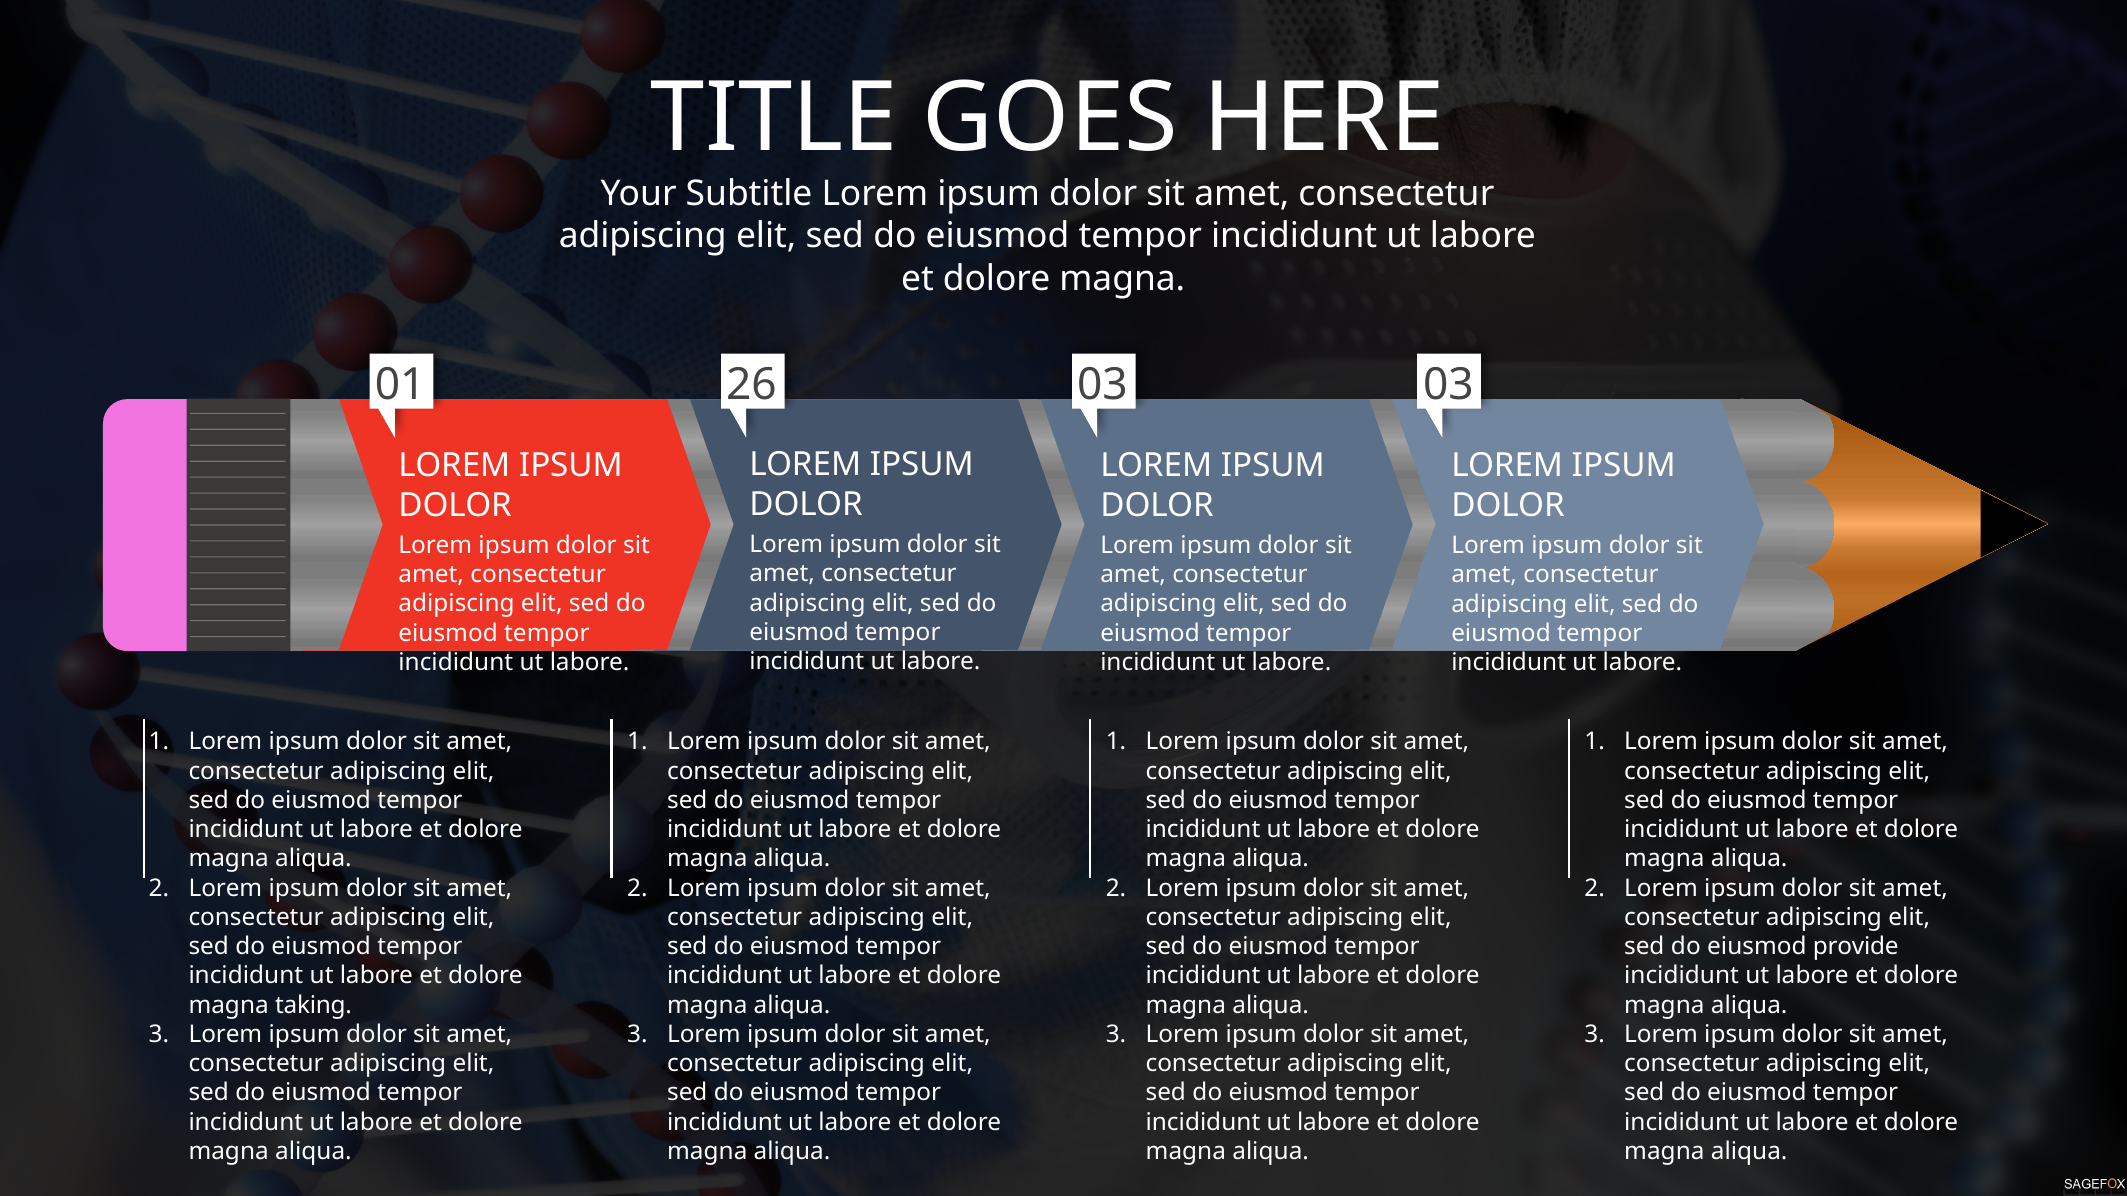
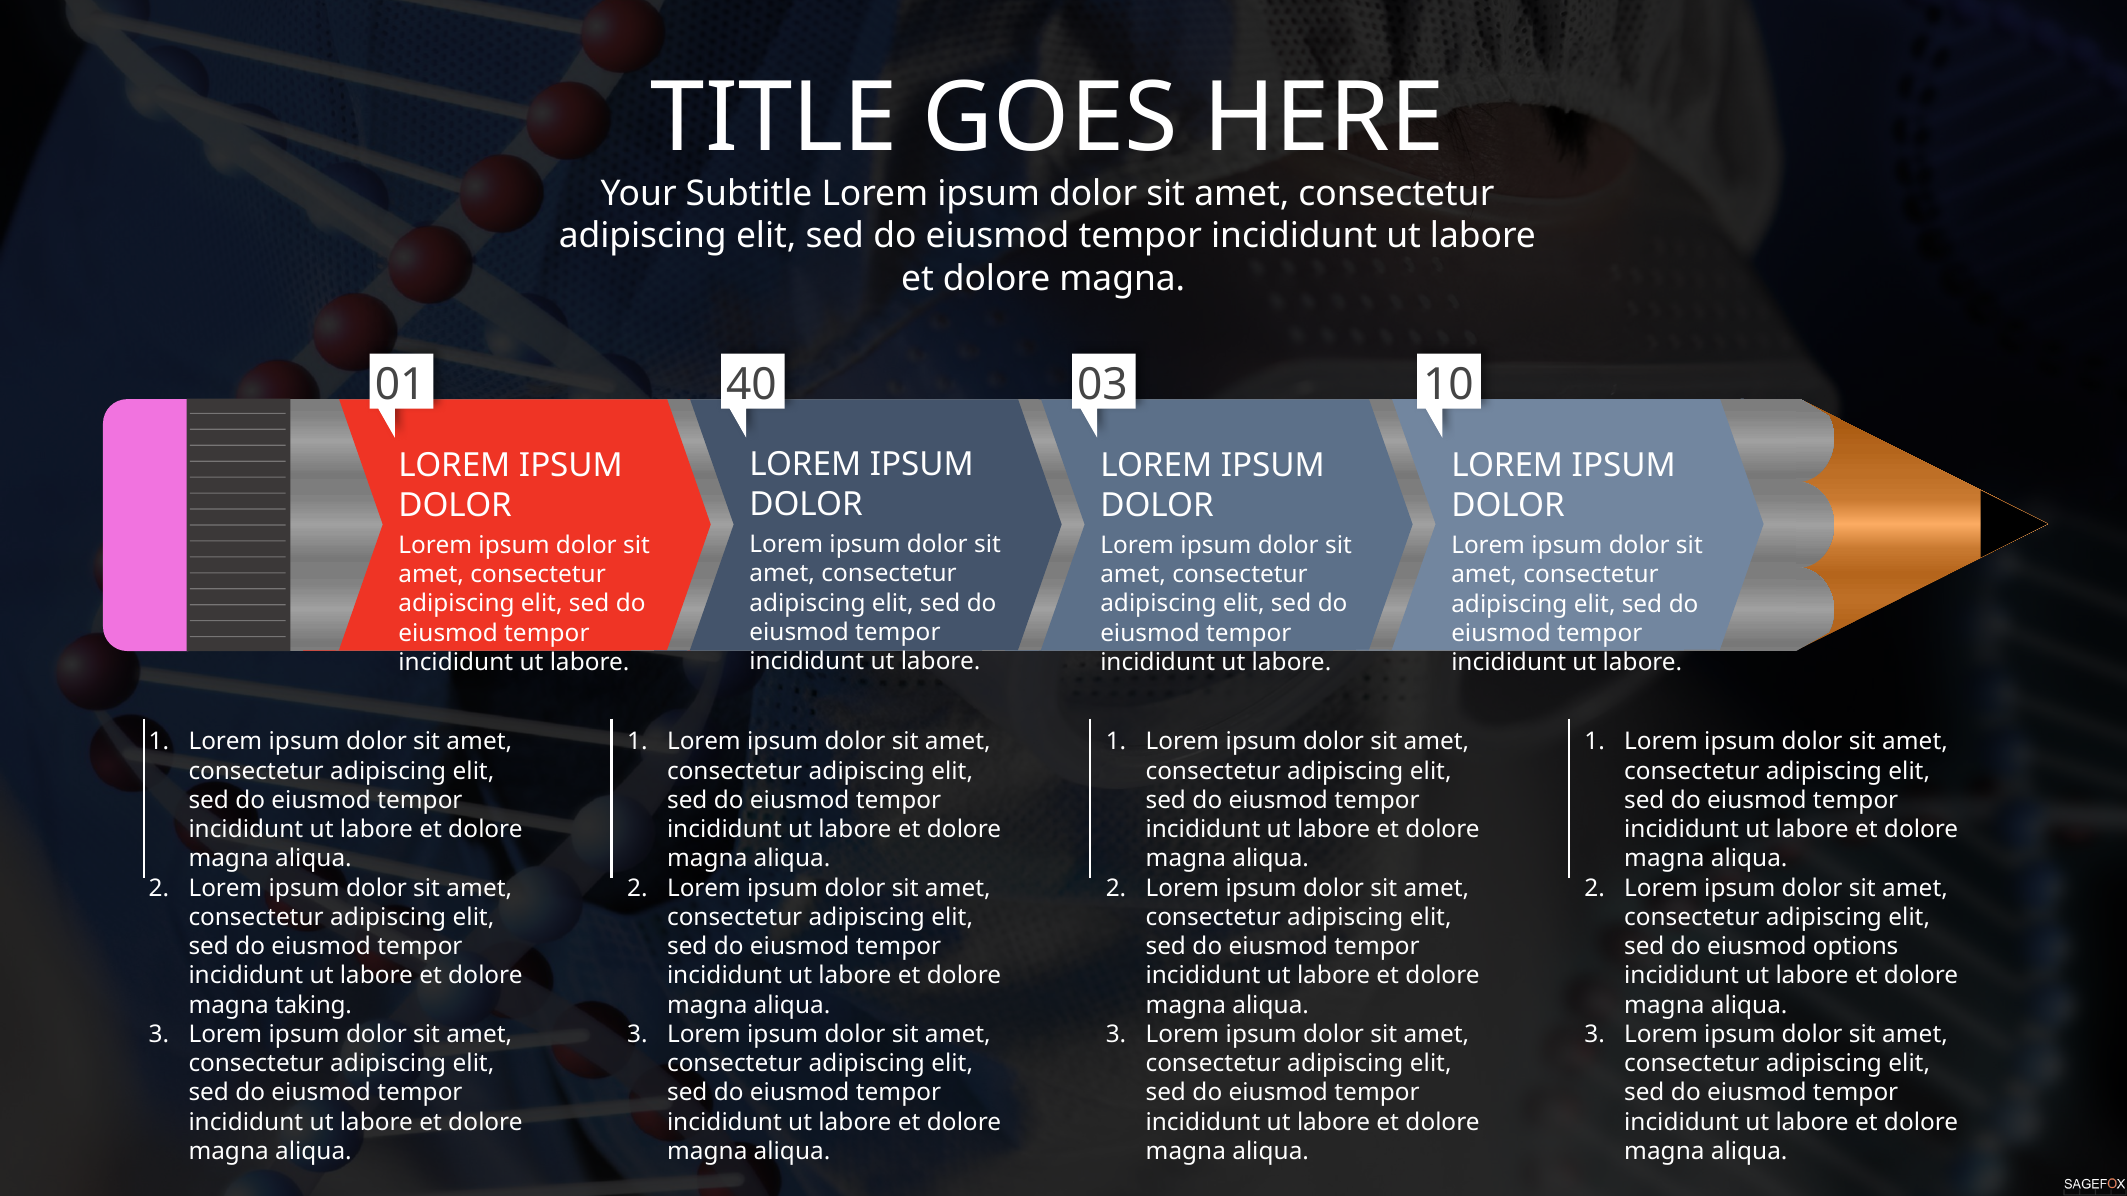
26: 26 -> 40
03 03: 03 -> 10
provide: provide -> options
